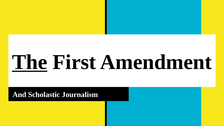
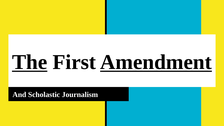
Amendment underline: none -> present
